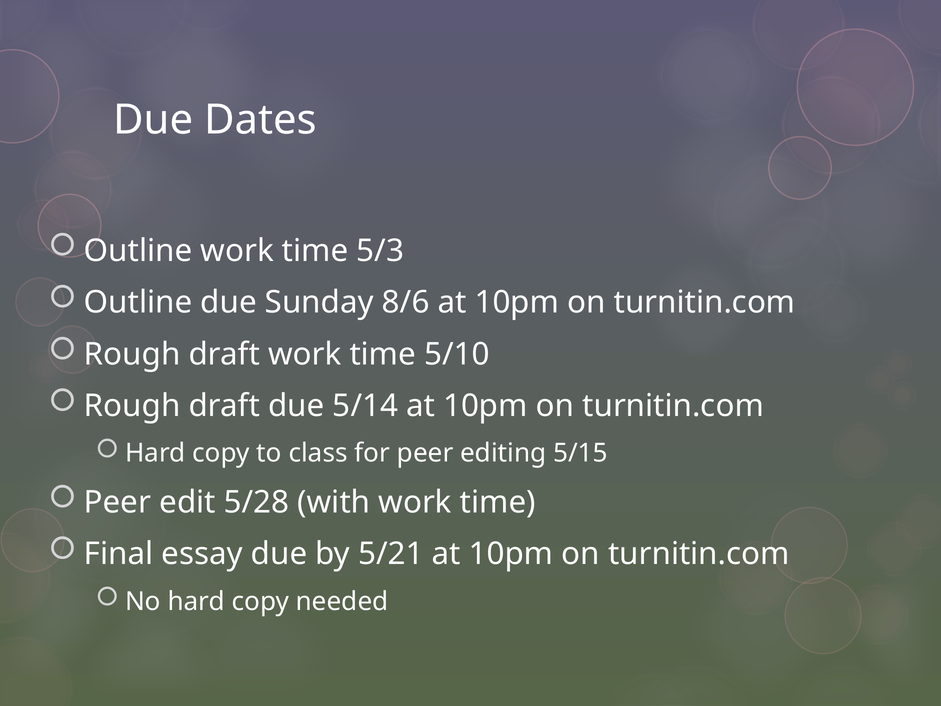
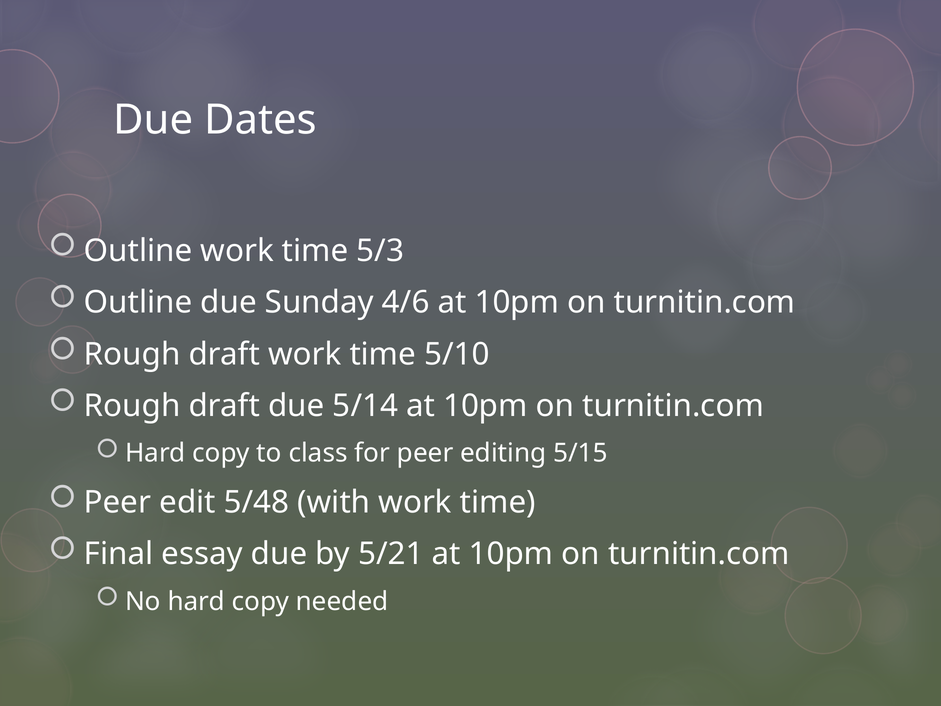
8/6: 8/6 -> 4/6
5/28: 5/28 -> 5/48
